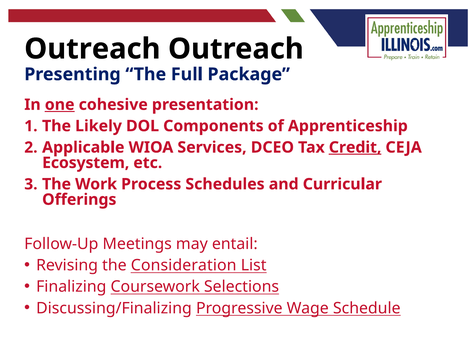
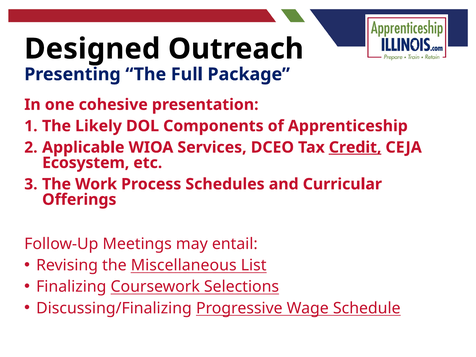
Outreach at (92, 49): Outreach -> Designed
one underline: present -> none
Consideration: Consideration -> Miscellaneous
